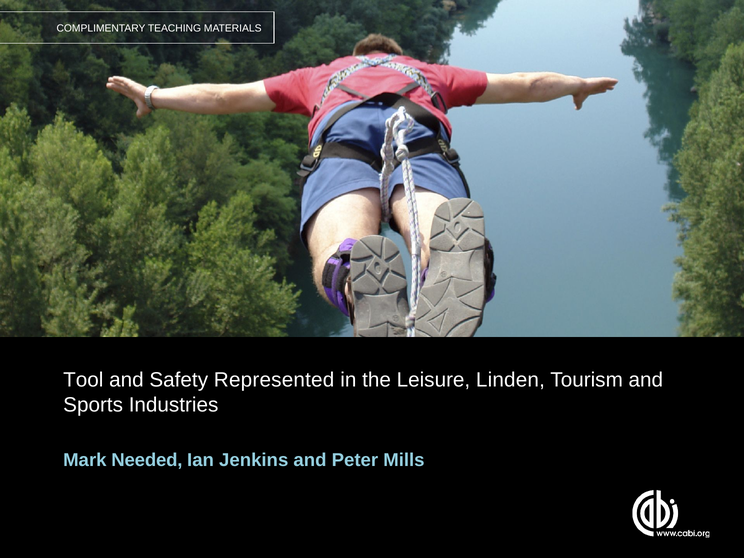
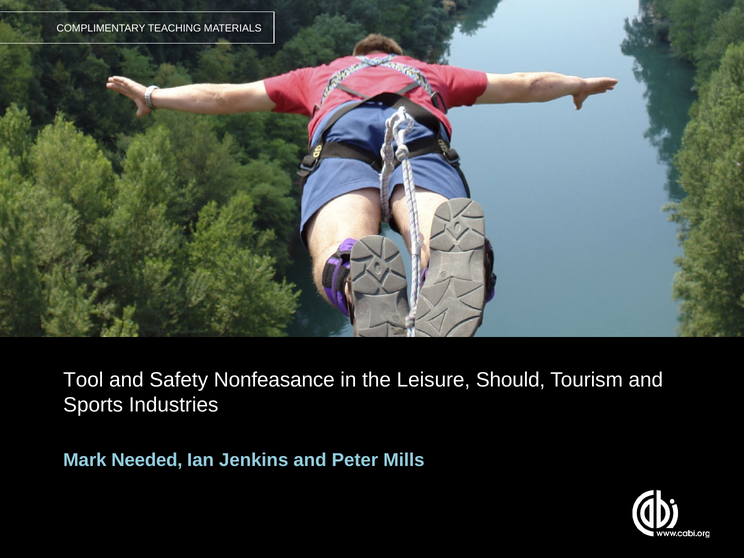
Represented: Represented -> Nonfeasance
Linden: Linden -> Should
